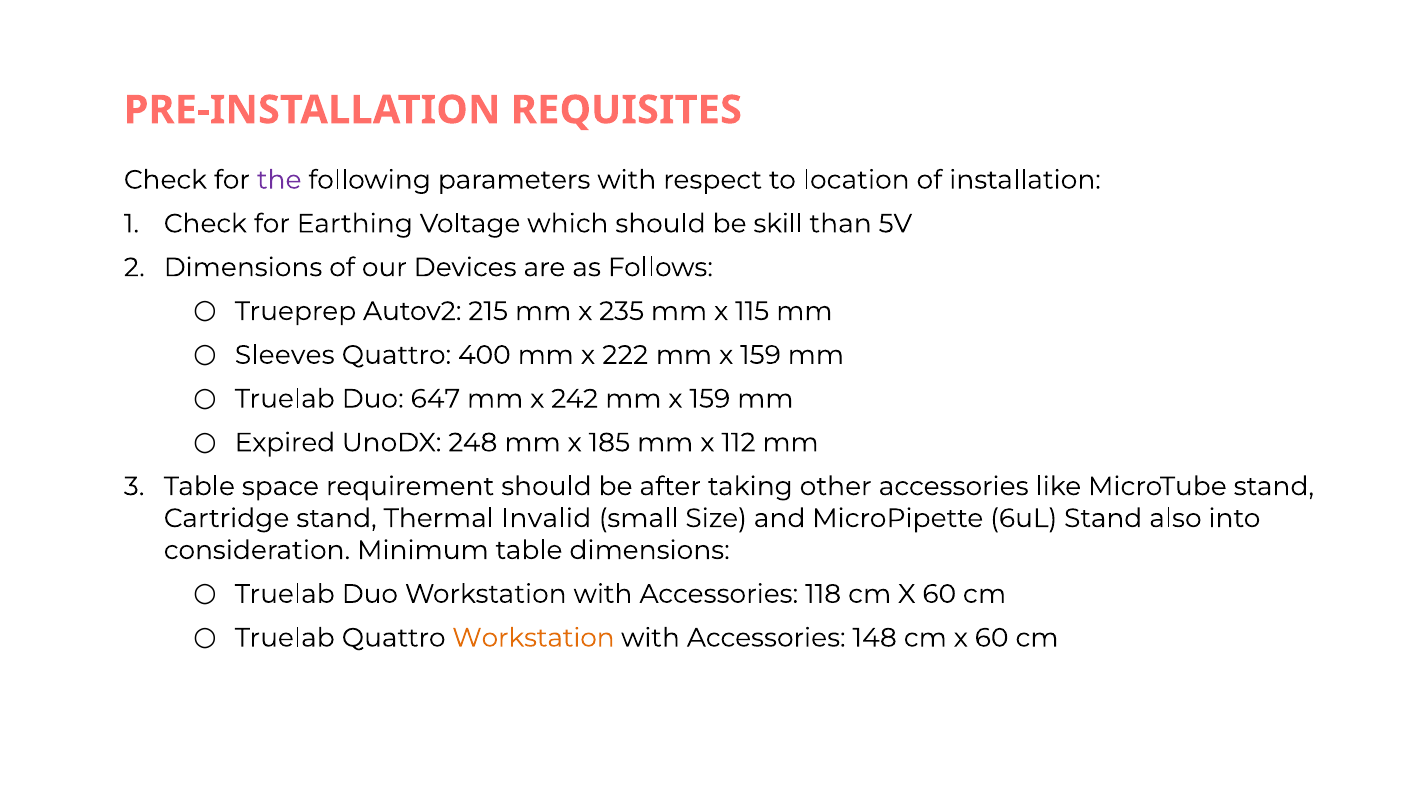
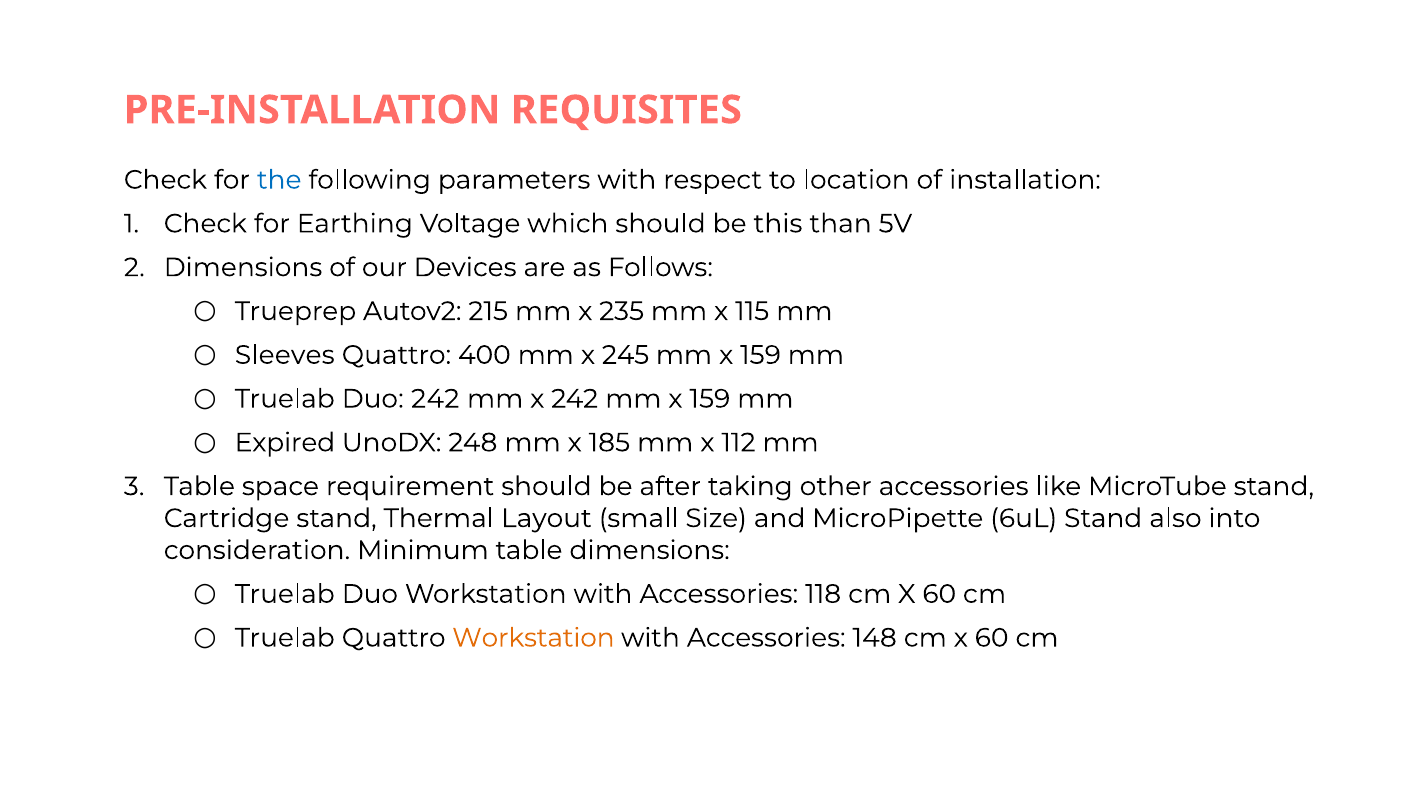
the colour: purple -> blue
skill: skill -> this
222: 222 -> 245
Duo 647: 647 -> 242
Invalid: Invalid -> Layout
